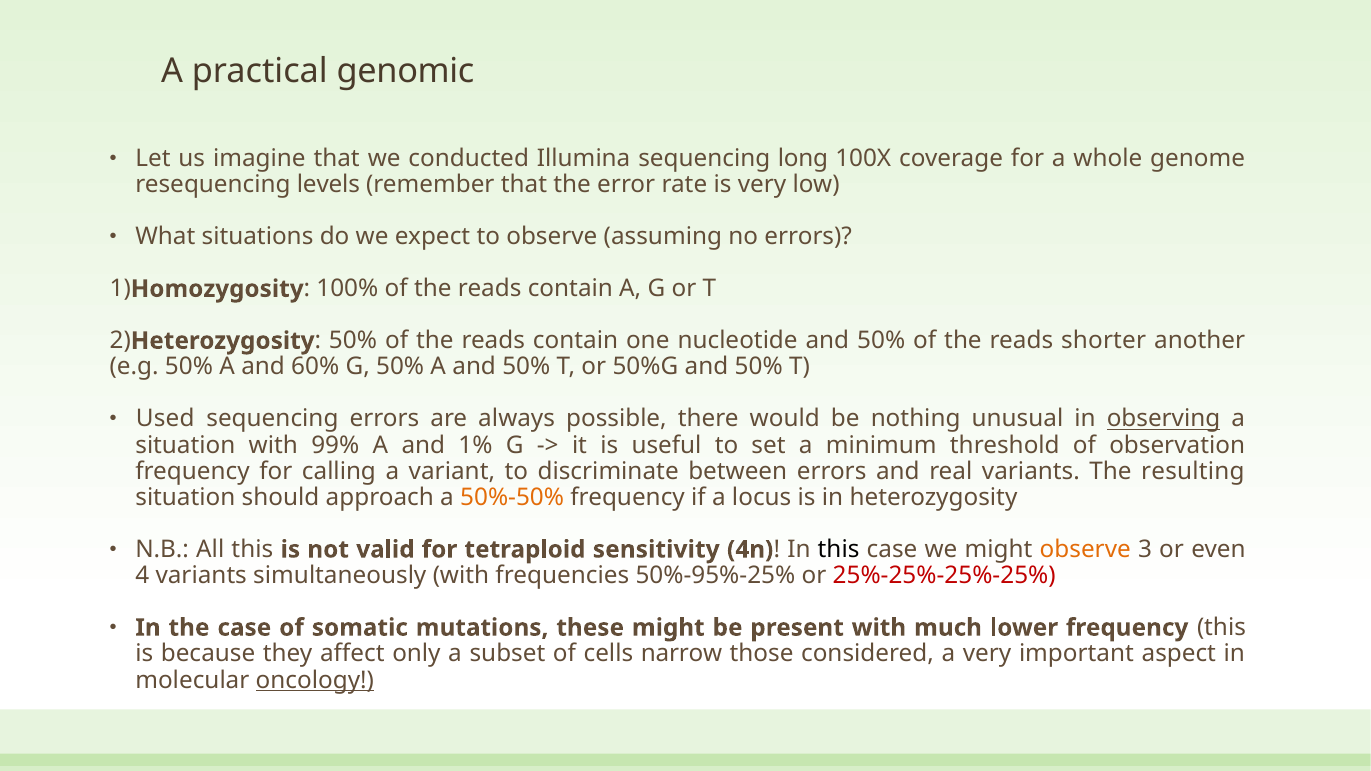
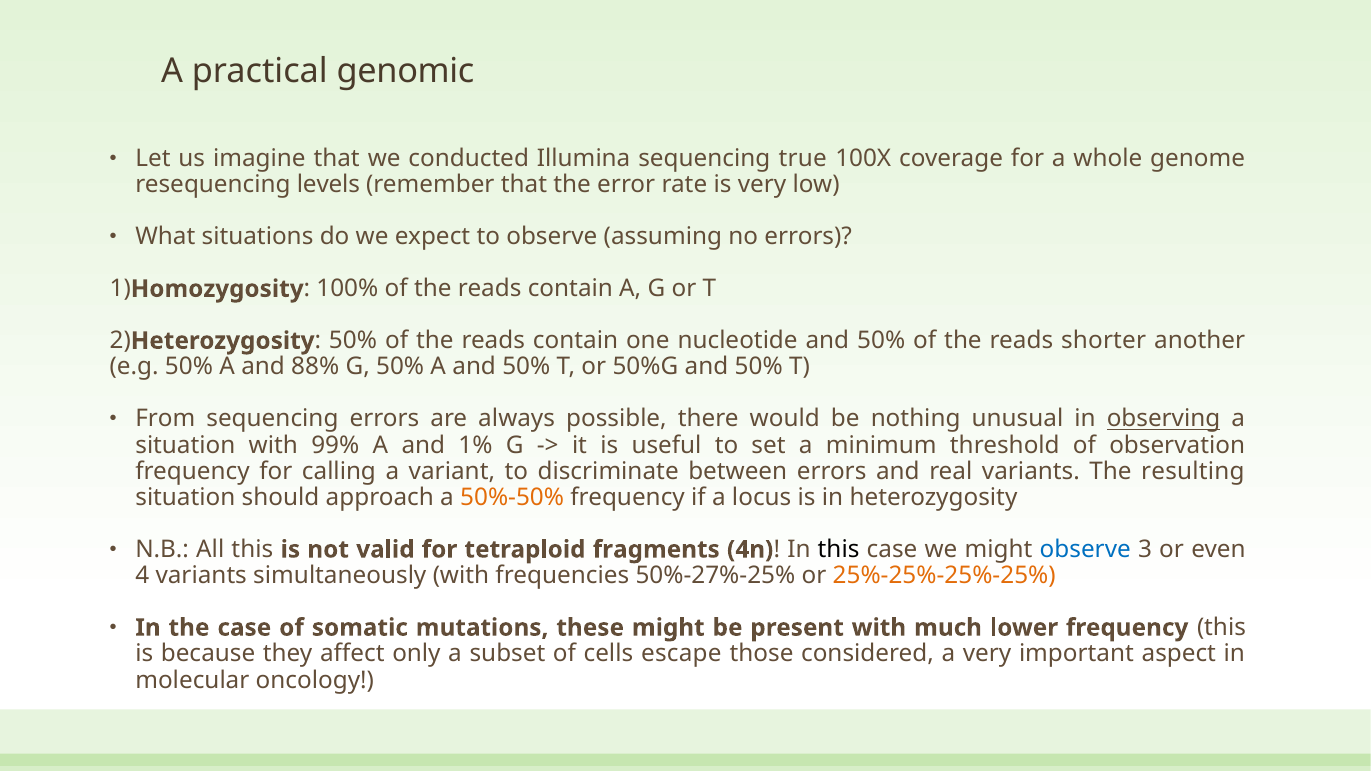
long: long -> true
60%: 60% -> 88%
Used: Used -> From
sensitivity: sensitivity -> fragments
observe at (1085, 550) colour: orange -> blue
50%-95%-25%: 50%-95%-25% -> 50%-27%-25%
25%-25%-25%-25% colour: red -> orange
narrow: narrow -> escape
oncology underline: present -> none
